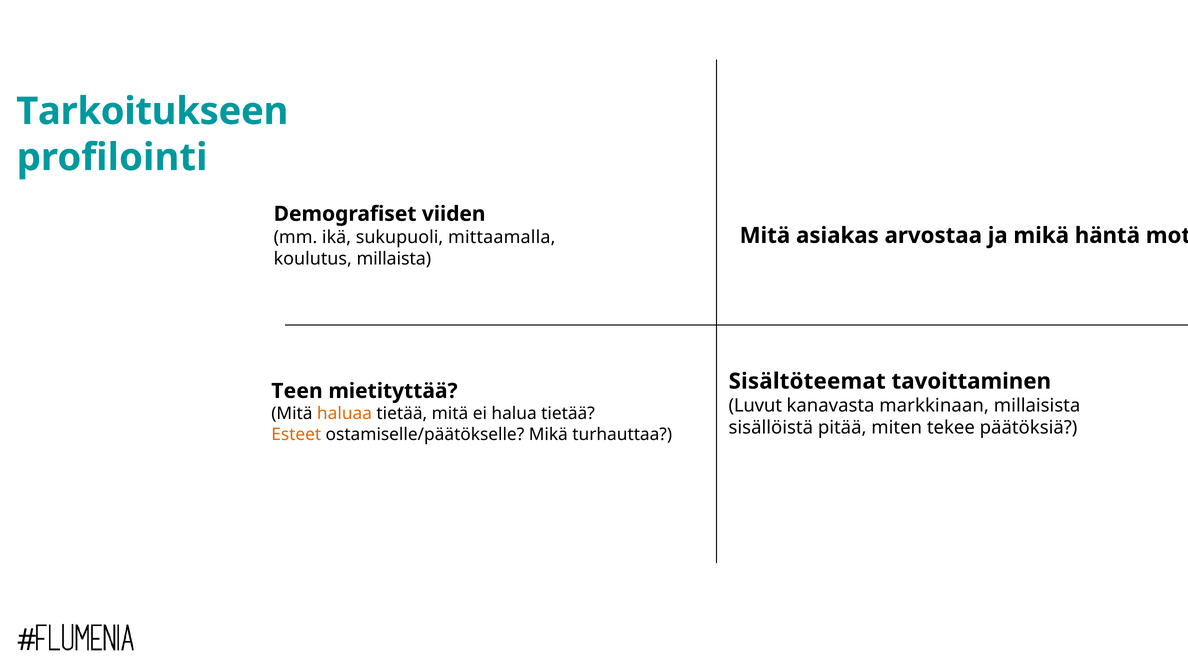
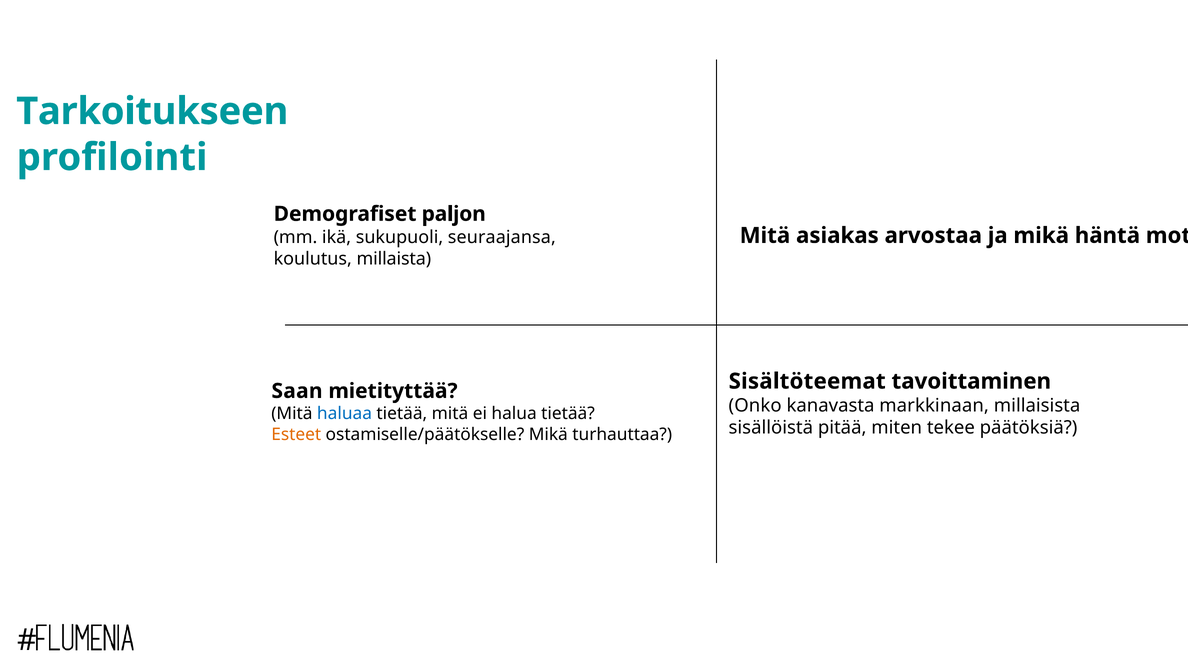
viiden: viiden -> paljon
mittaamalla: mittaamalla -> seuraajansa
Teen: Teen -> Saan
Luvut: Luvut -> Onko
haluaa colour: orange -> blue
